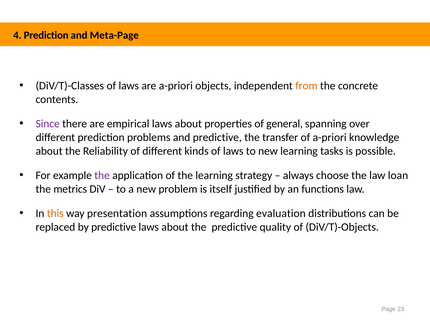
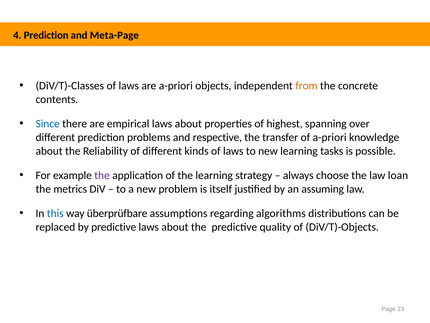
Since colour: purple -> blue
general: general -> highest
and predictive: predictive -> respective
functions: functions -> assuming
this colour: orange -> blue
presentation: presentation -> überprüfbare
evaluation: evaluation -> algorithms
